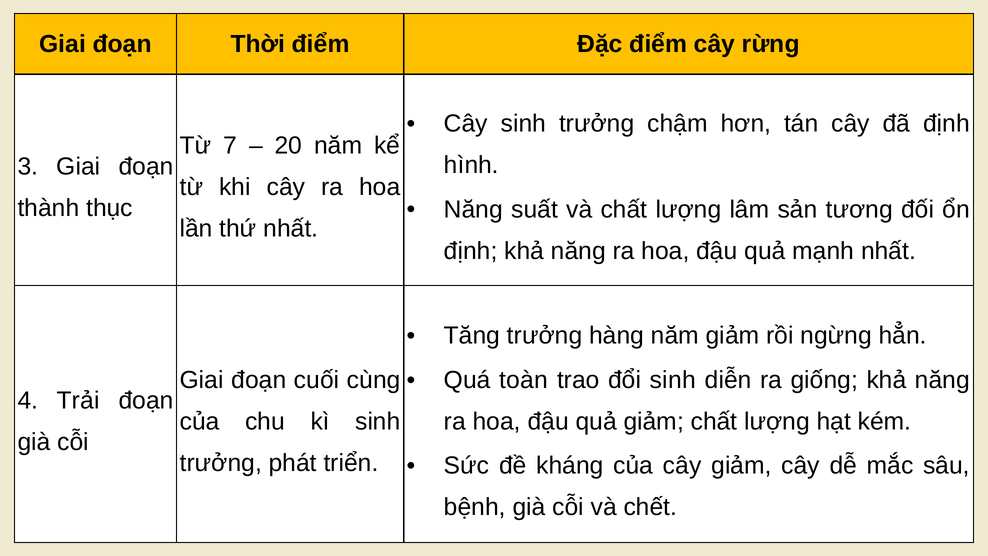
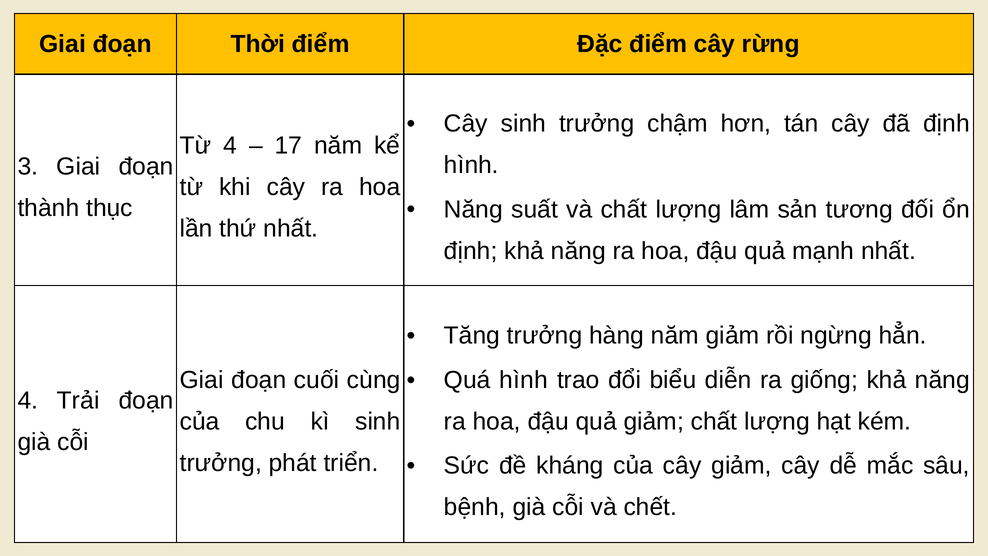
Từ 7: 7 -> 4
20: 20 -> 17
Quá toàn: toàn -> hình
đổi sinh: sinh -> biểu
